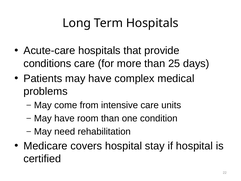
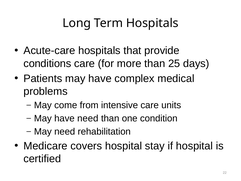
have room: room -> need
